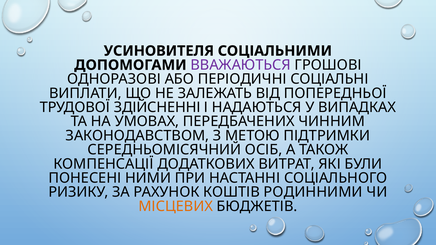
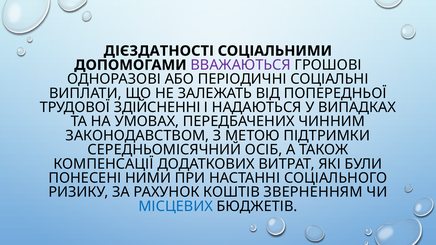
УСИНОВИТЕЛЯ: УСИНОВИТЕЛЯ -> ДІЄЗДАТНОСТІ
РОДИННИМИ: РОДИННИМИ -> ЗВЕРНЕННЯМ
МІСЦЕВИХ colour: orange -> blue
